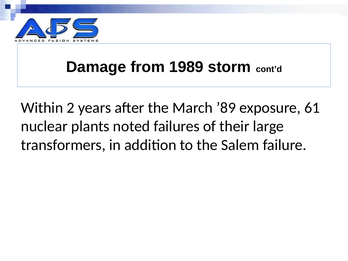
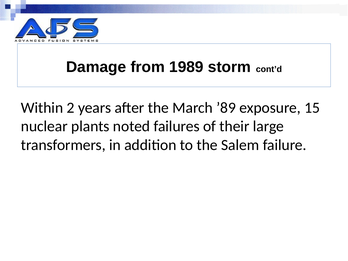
61: 61 -> 15
